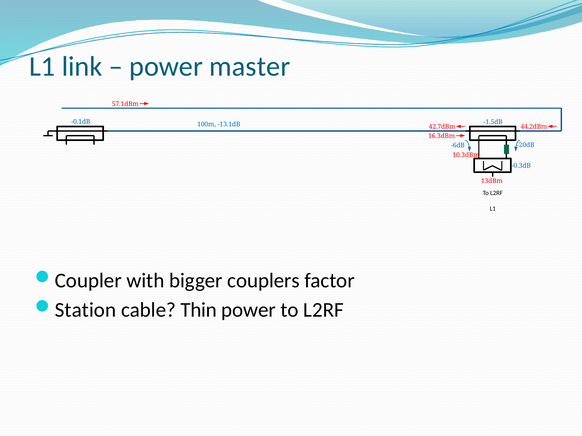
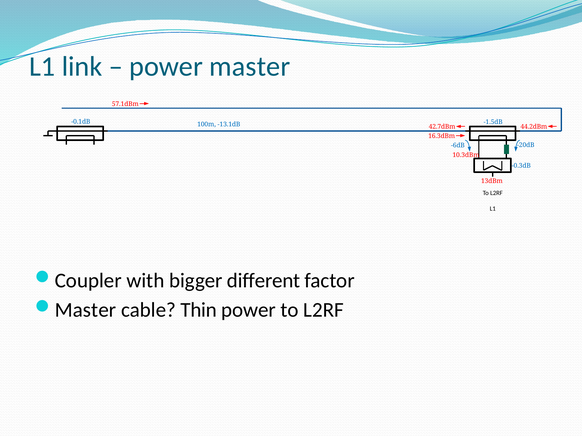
couplers: couplers -> different
Station at (85, 310): Station -> Master
